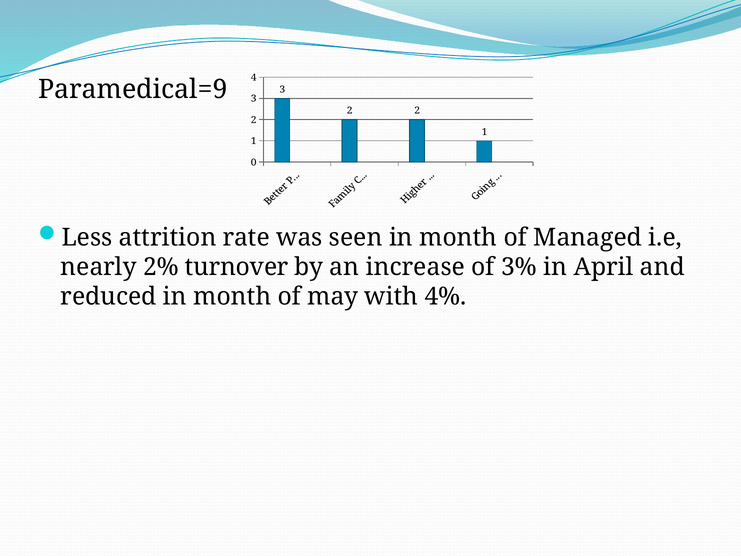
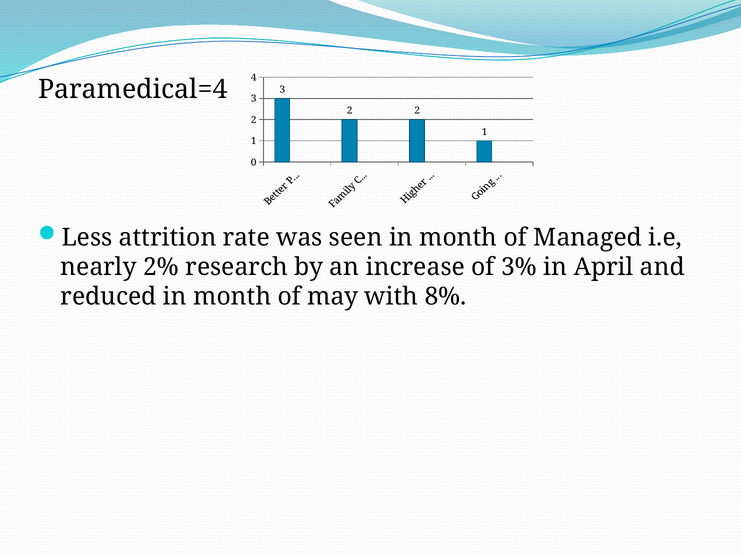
Paramedical=9: Paramedical=9 -> Paramedical=4
turnover: turnover -> research
4%: 4% -> 8%
